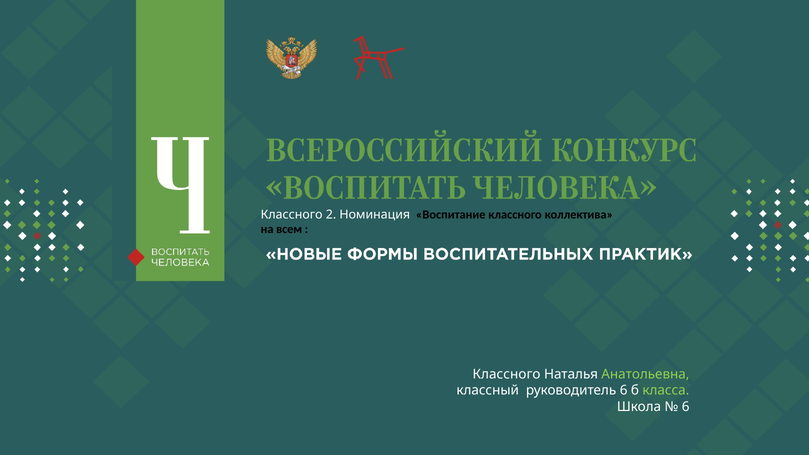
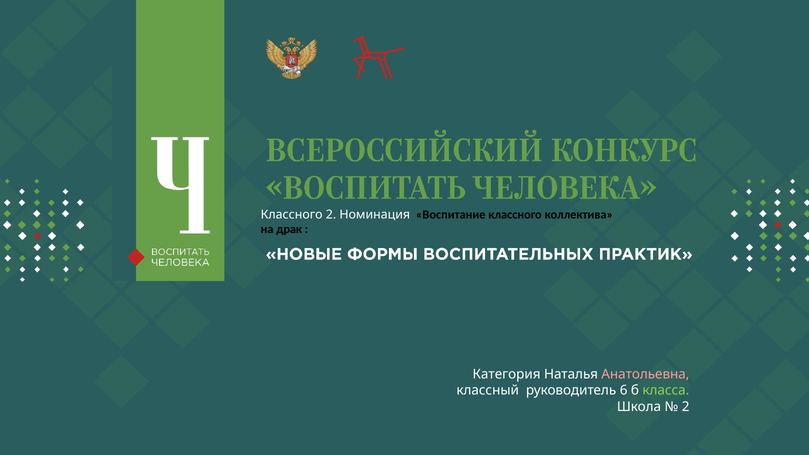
всем: всем -> драк
Классного at (506, 374): Классного -> Категория
Анатольевна colour: light green -> pink
6 at (686, 407): 6 -> 2
